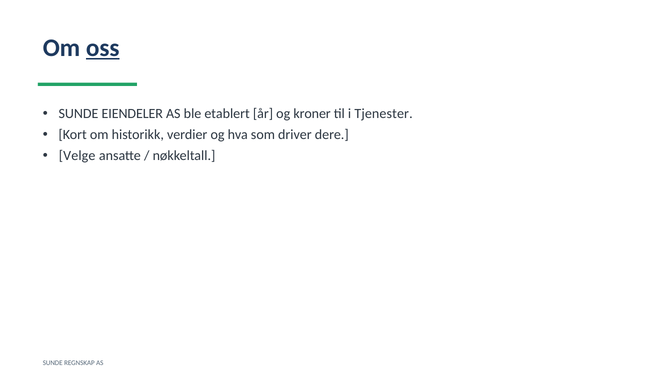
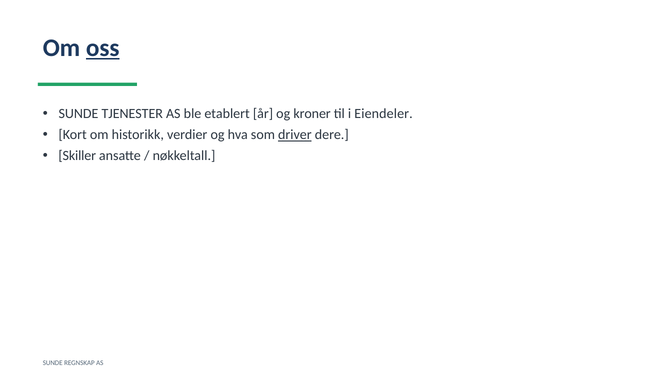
EIENDELER: EIENDELER -> TJENESTER
Tjenester: Tjenester -> Eiendeler
driver underline: none -> present
Velge: Velge -> Skiller
